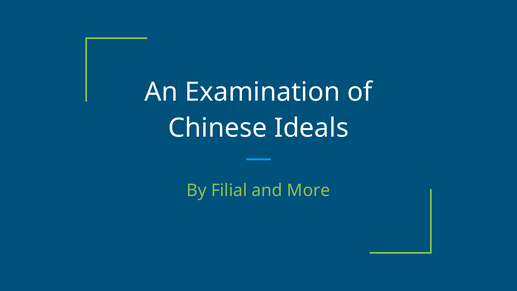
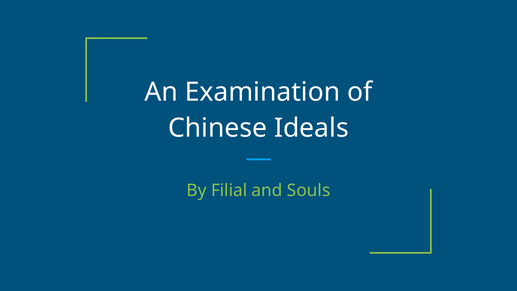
More: More -> Souls
